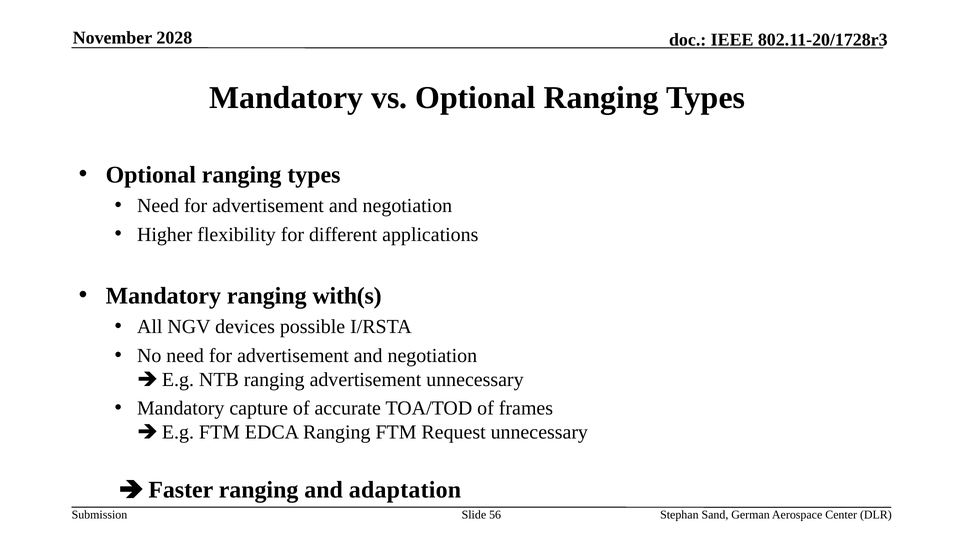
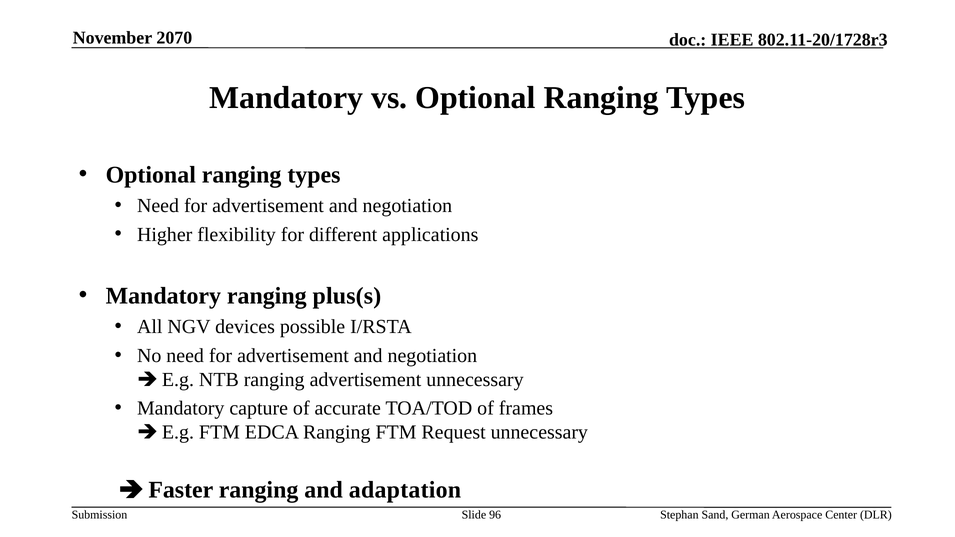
2028: 2028 -> 2070
with(s: with(s -> plus(s
56: 56 -> 96
